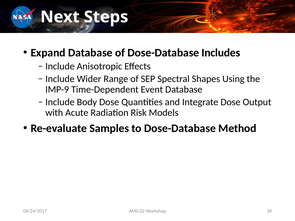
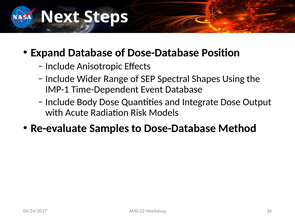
Includes: Includes -> Position
IMP-9: IMP-9 -> IMP-1
